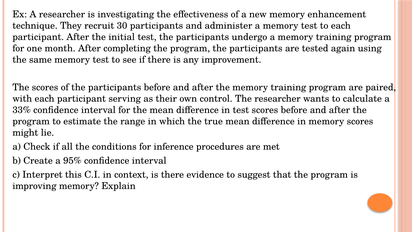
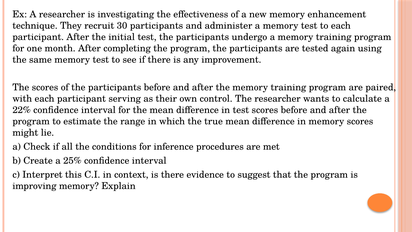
33%: 33% -> 22%
95%: 95% -> 25%
